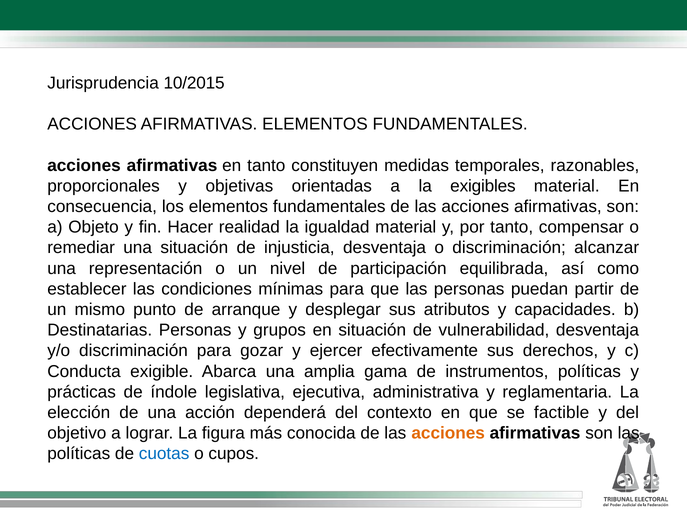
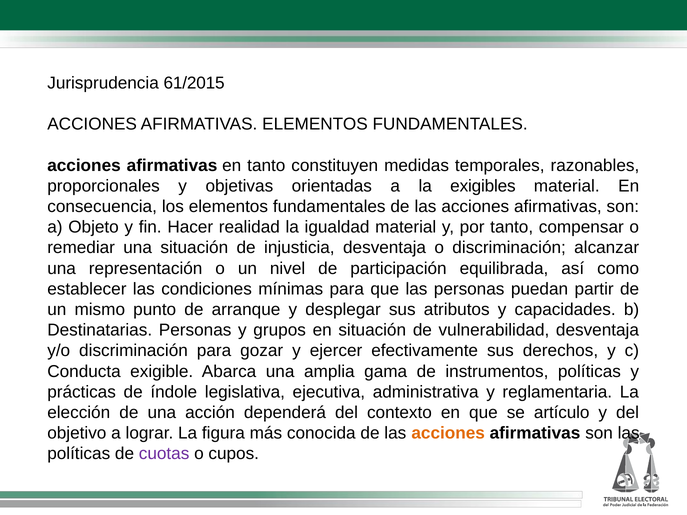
10/2015: 10/2015 -> 61/2015
factible: factible -> artículo
cuotas colour: blue -> purple
